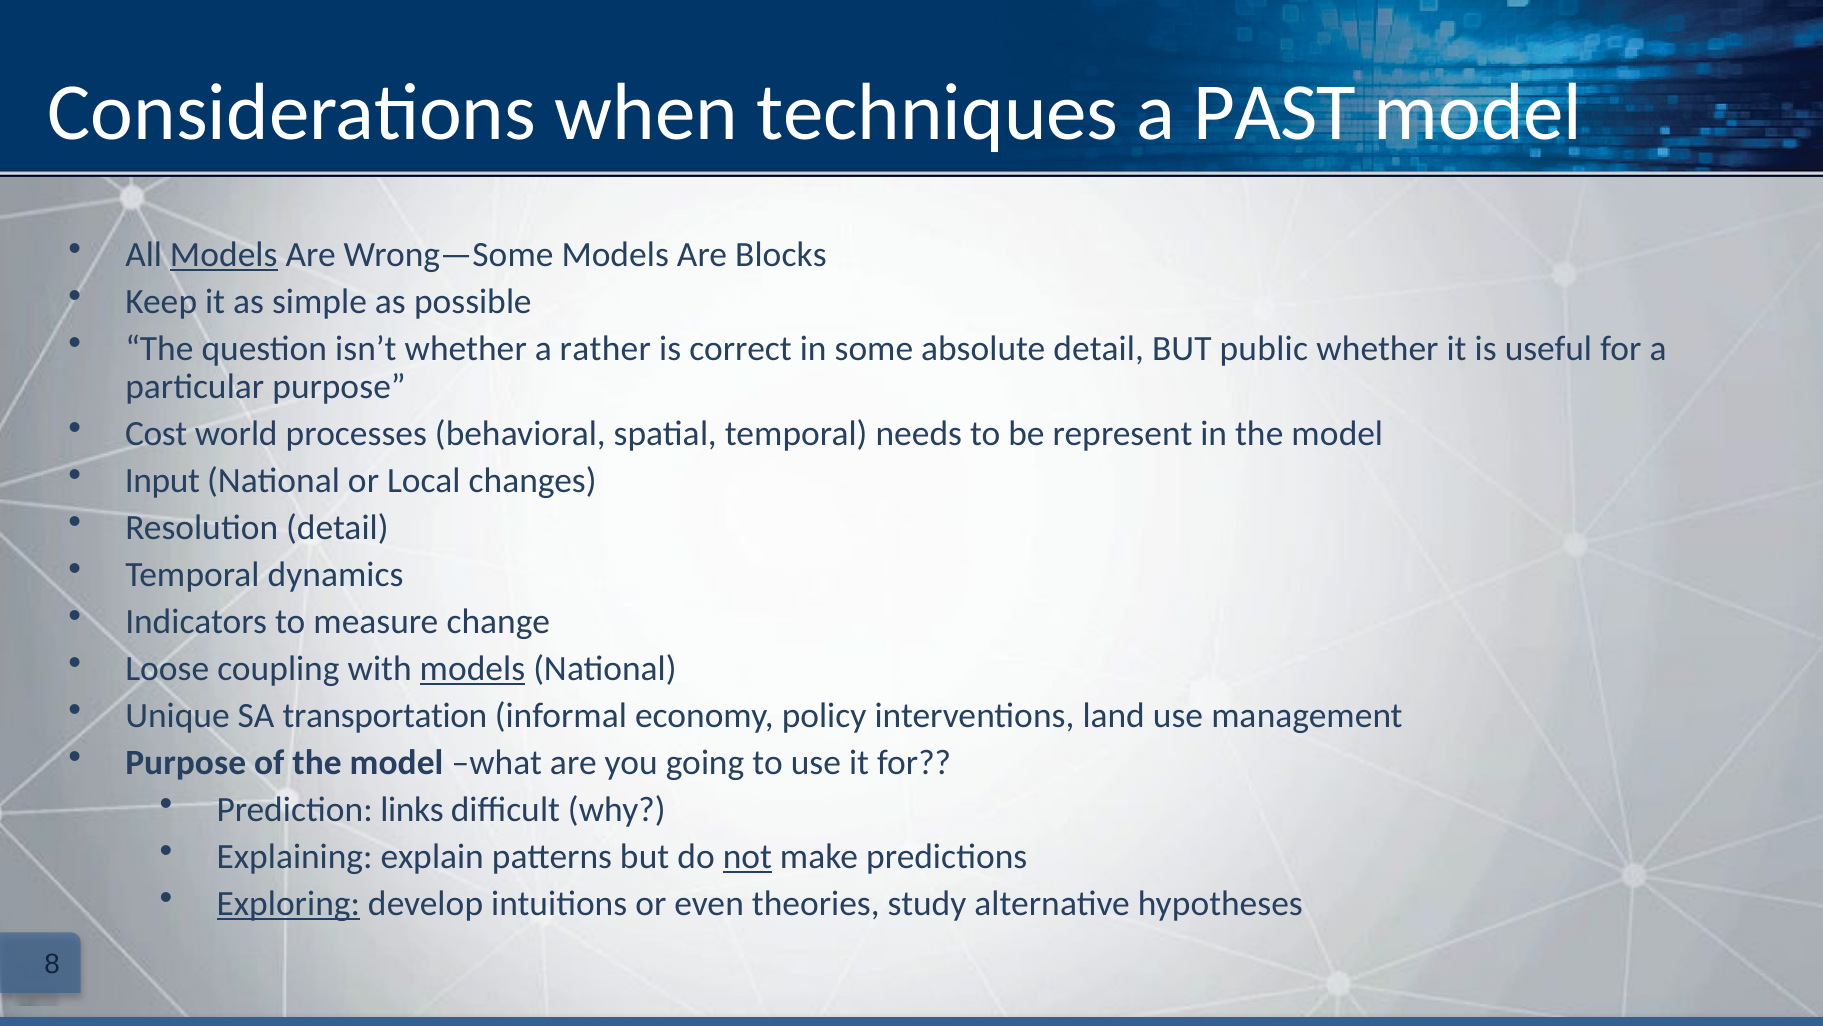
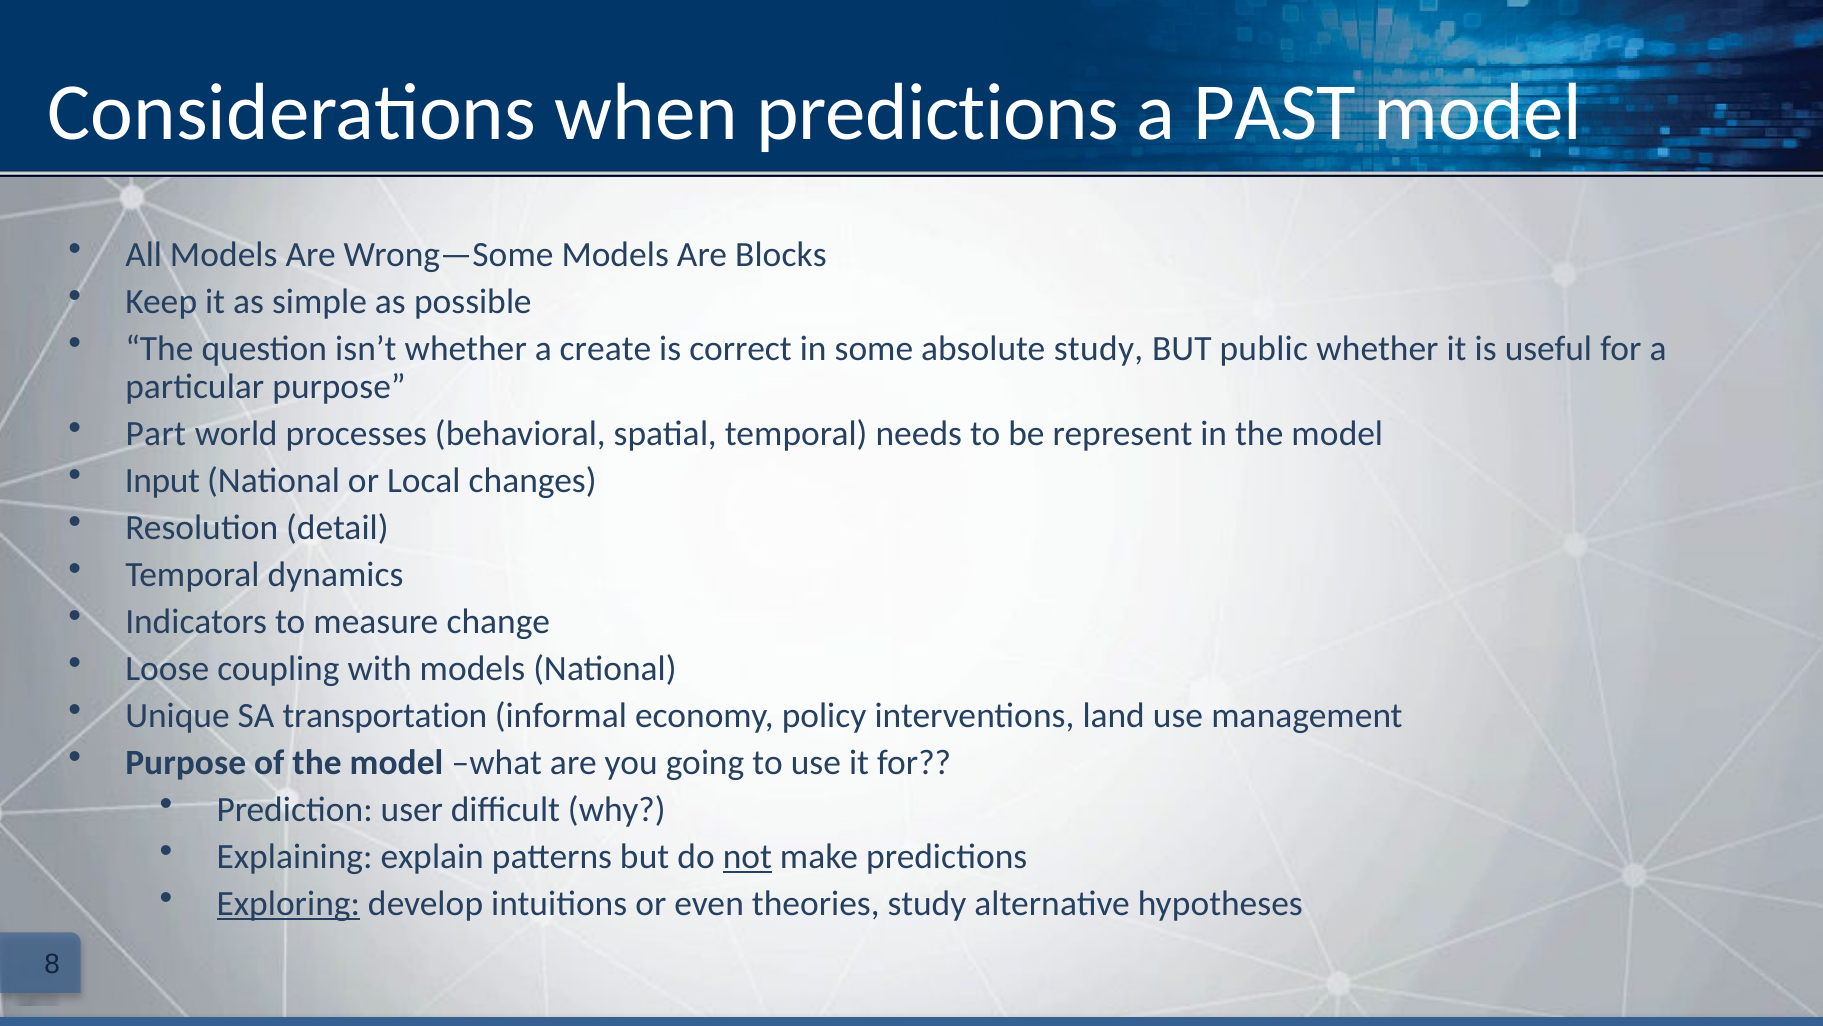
when techniques: techniques -> predictions
Models at (224, 255) underline: present -> none
rather: rather -> create
absolute detail: detail -> study
Cost: Cost -> Part
models at (472, 669) underline: present -> none
links: links -> user
